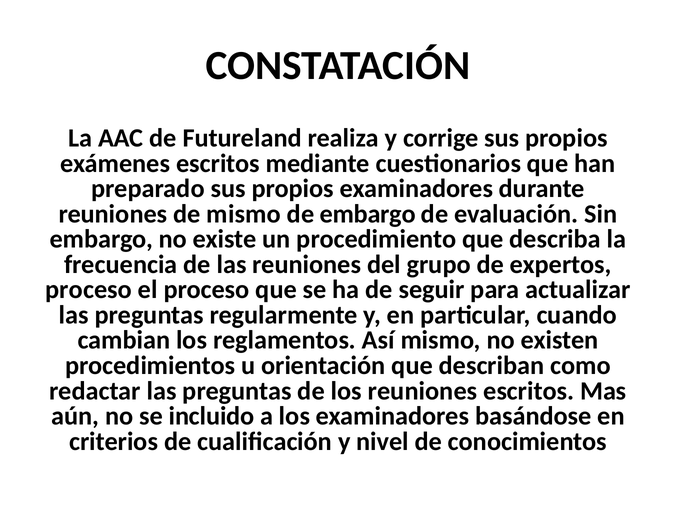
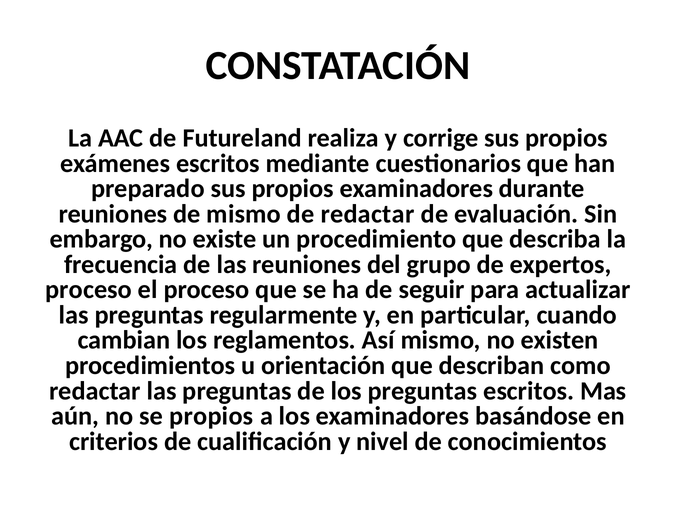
de embargo: embargo -> redactar
los reuniones: reuniones -> preguntas
se incluido: incluido -> propios
